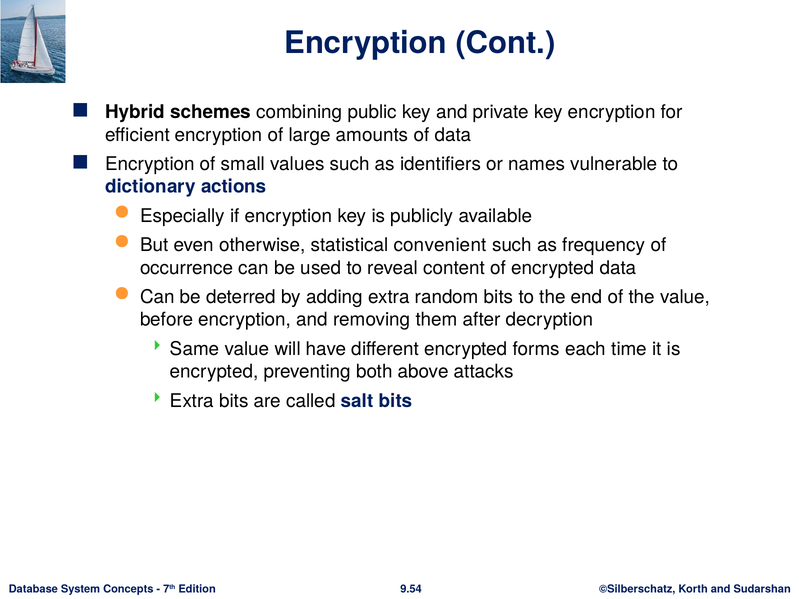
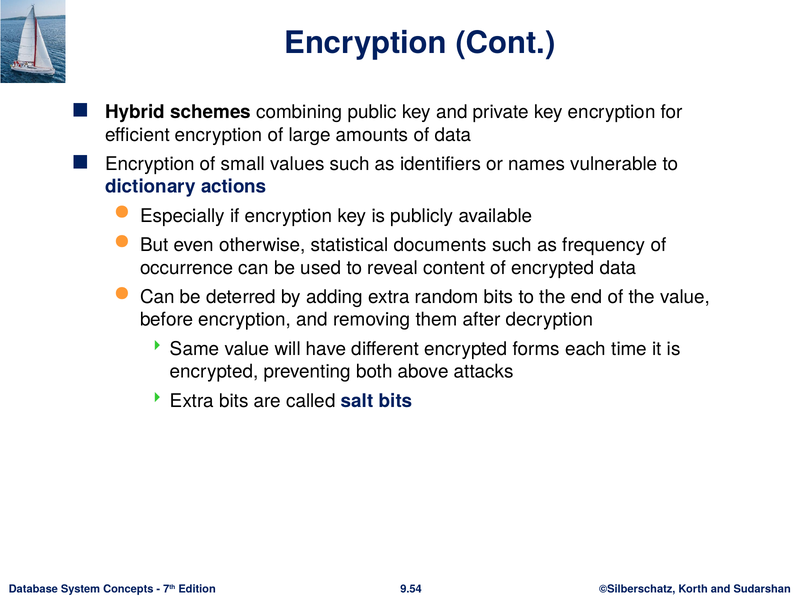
convenient: convenient -> documents
